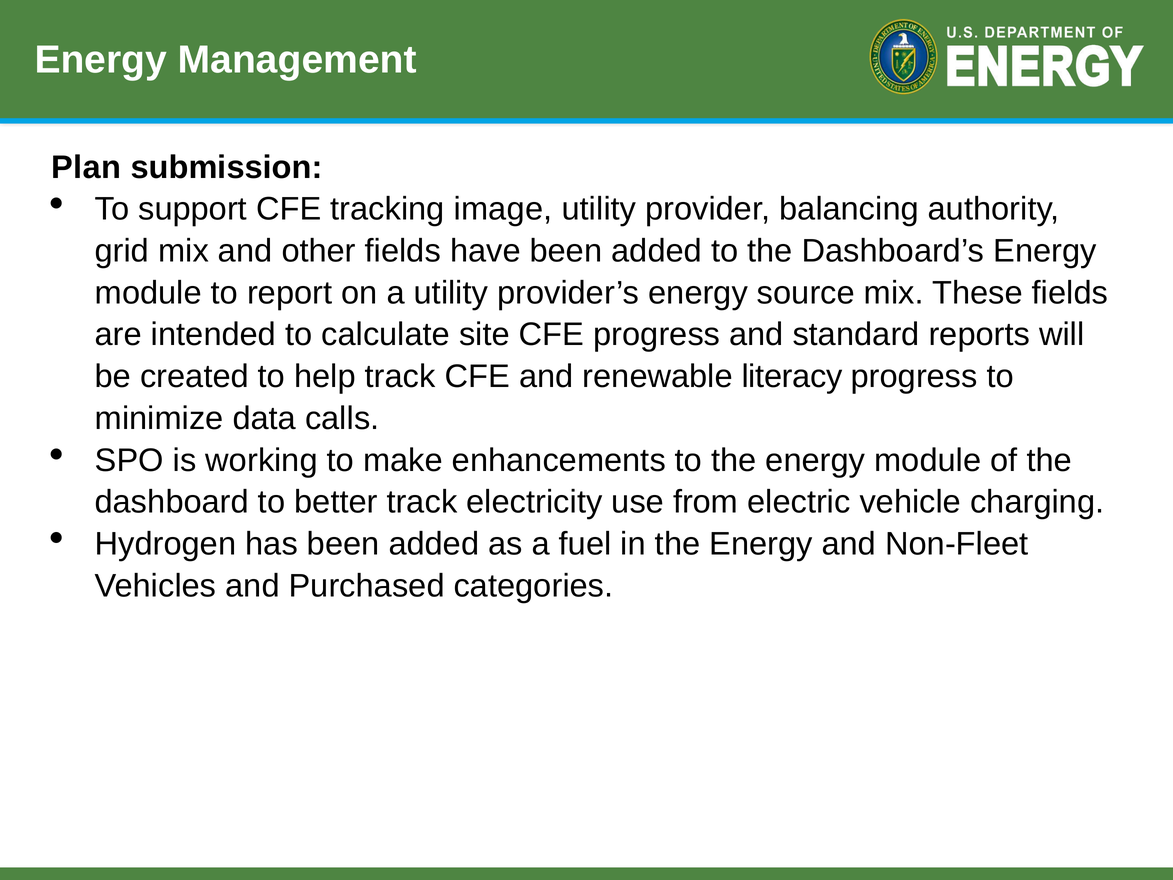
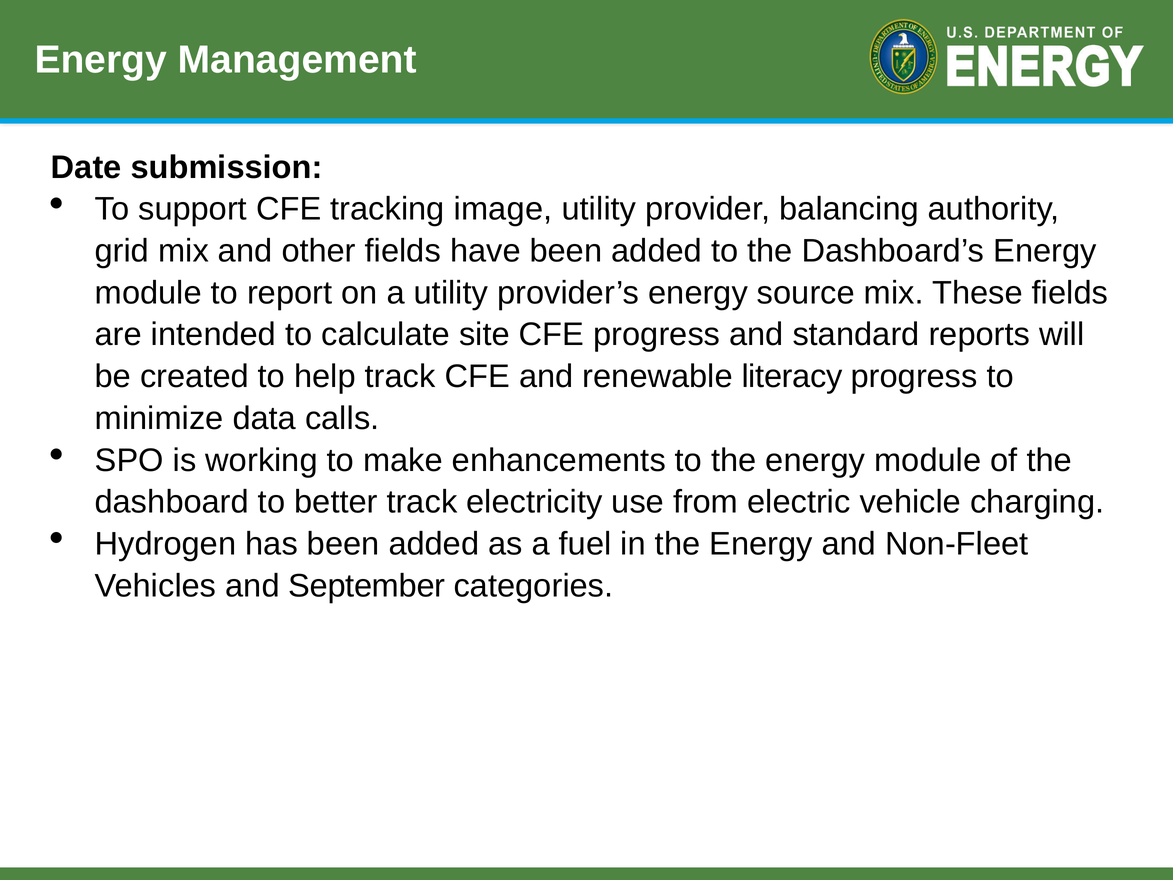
Plan: Plan -> Date
Purchased: Purchased -> September
